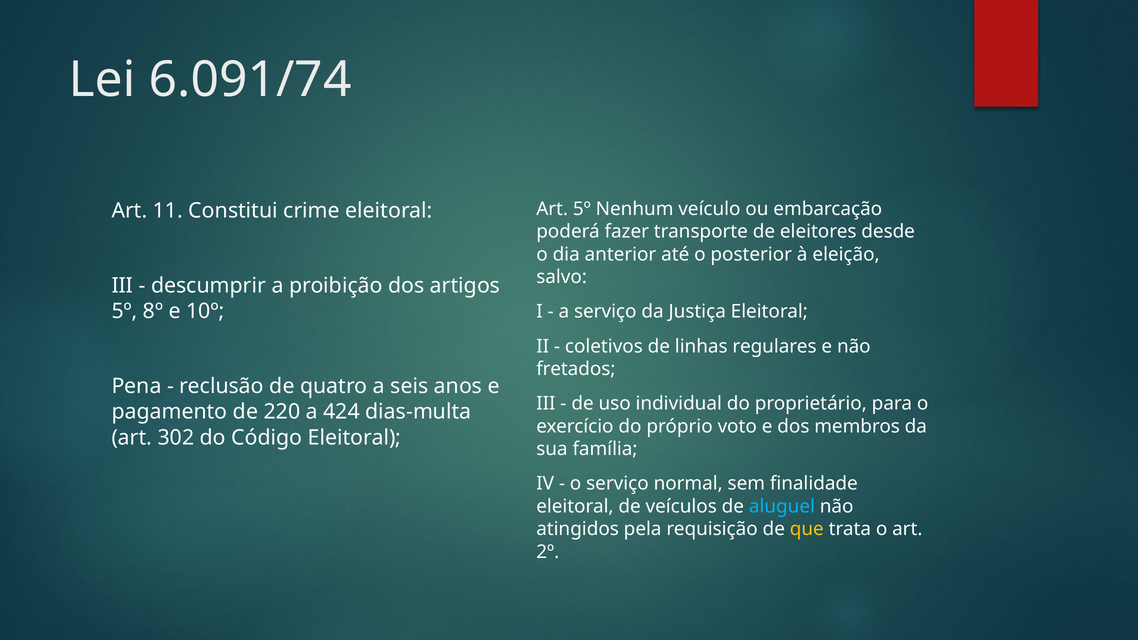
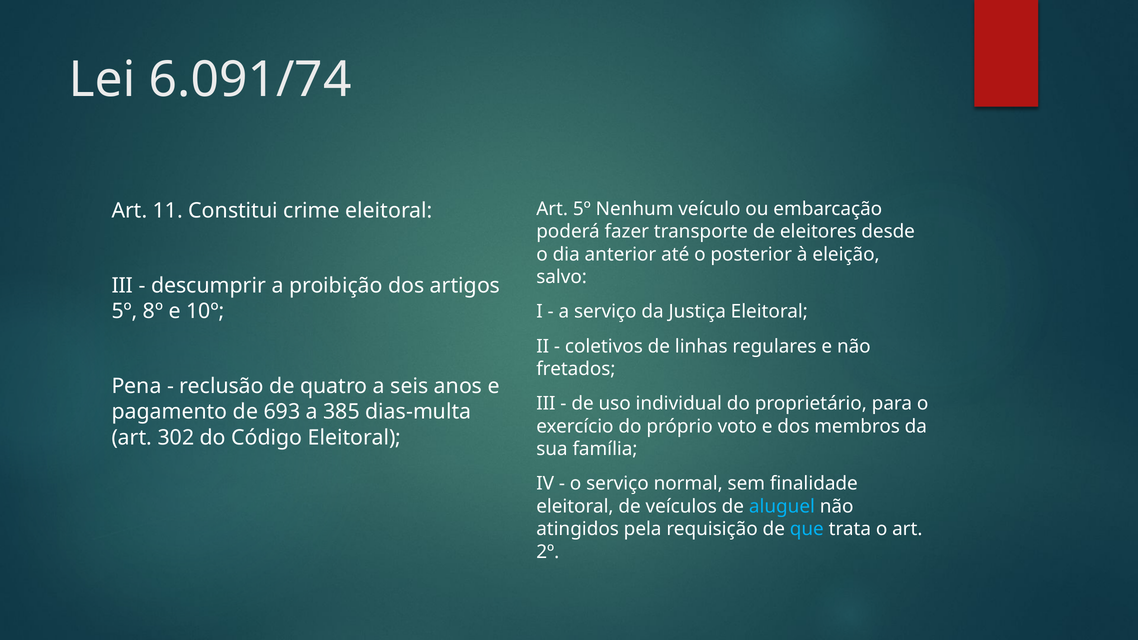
220: 220 -> 693
424: 424 -> 385
que colour: yellow -> light blue
